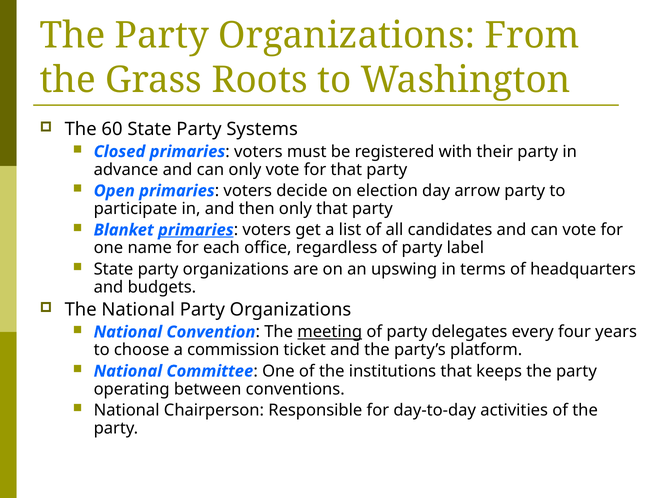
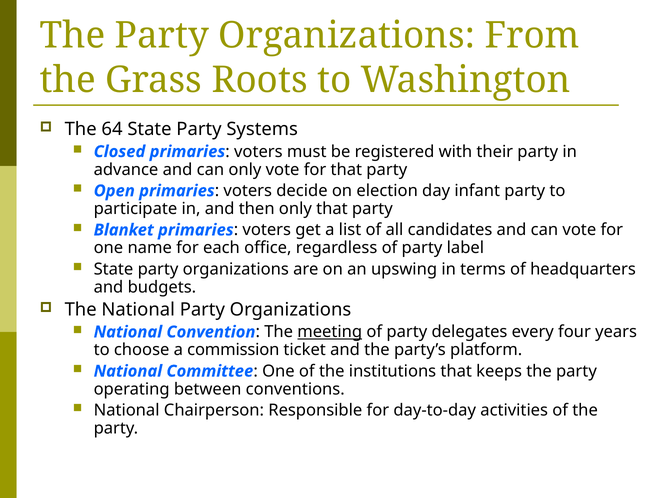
60: 60 -> 64
arrow: arrow -> infant
primaries at (196, 230) underline: present -> none
